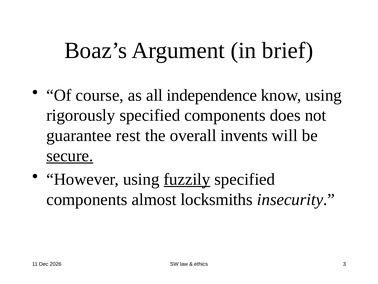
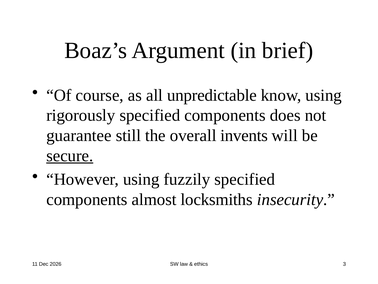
independence: independence -> unpredictable
rest: rest -> still
fuzzily underline: present -> none
